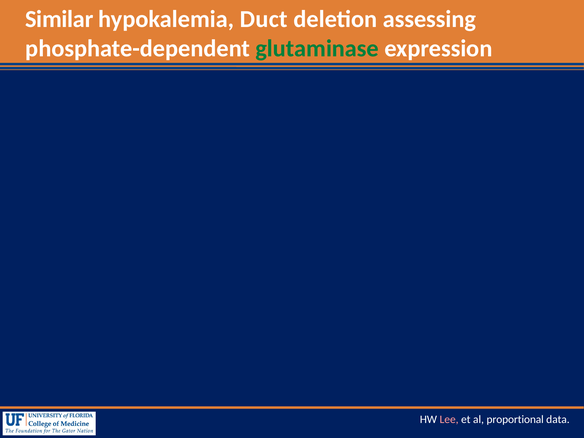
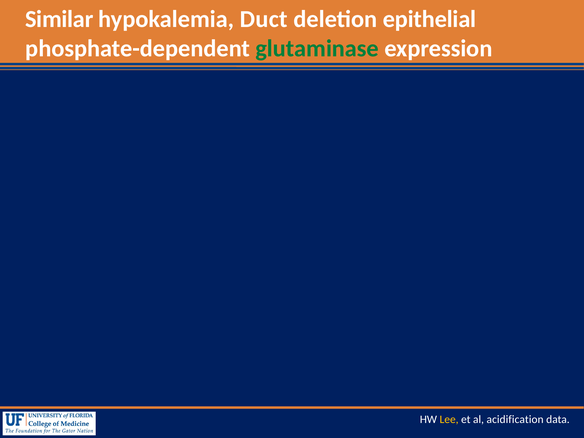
assessing: assessing -> epithelial
Lee colour: pink -> yellow
proportional: proportional -> acidification
